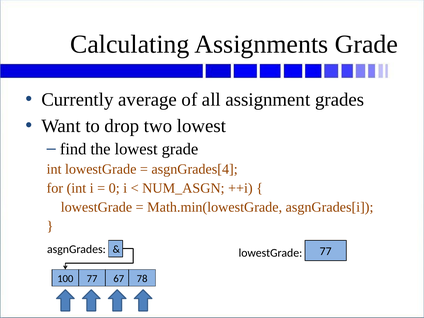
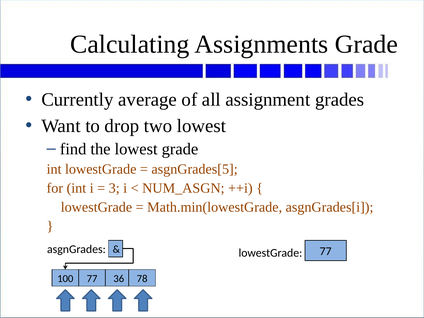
asgnGrades[4: asgnGrades[4 -> asgnGrades[5
0: 0 -> 3
67: 67 -> 36
